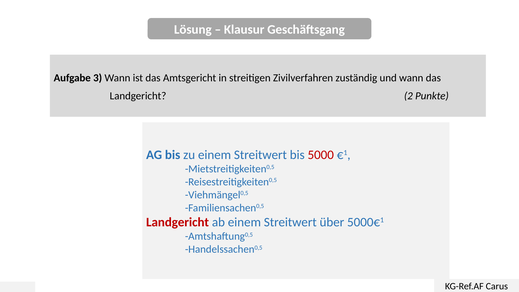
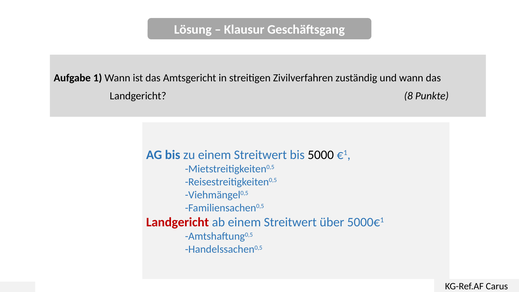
3: 3 -> 1
2: 2 -> 8
5000 colour: red -> black
